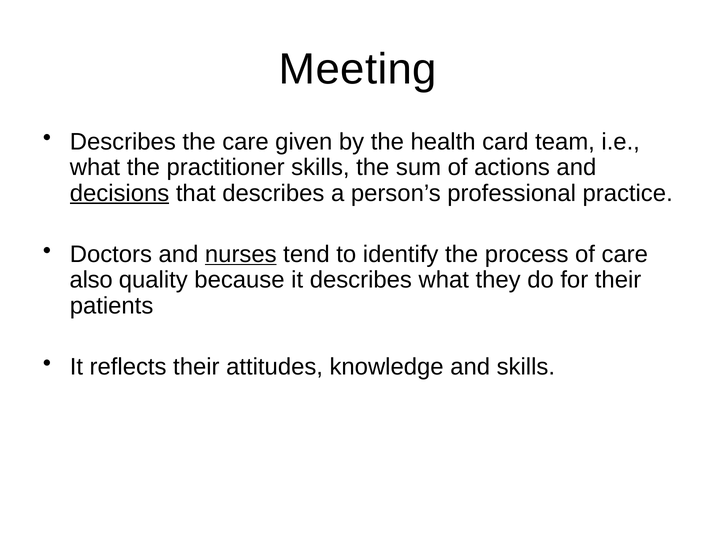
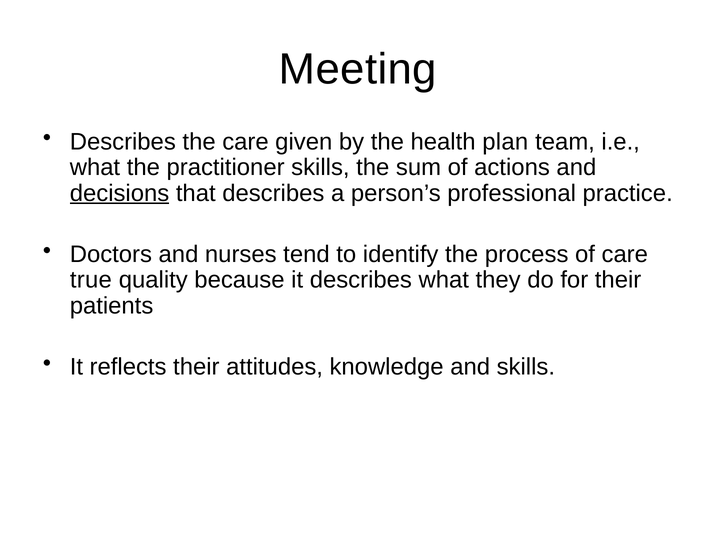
card: card -> plan
nurses underline: present -> none
also: also -> true
